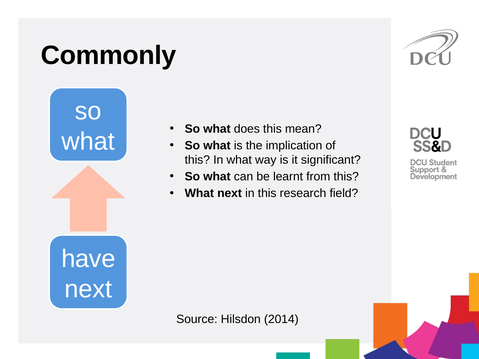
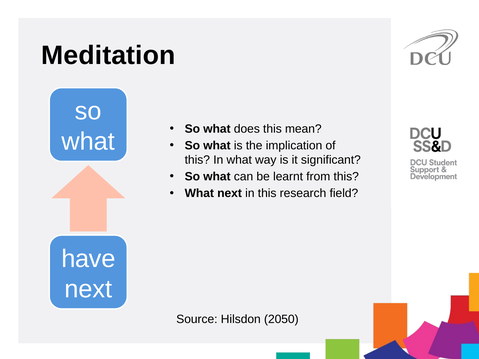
Commonly: Commonly -> Meditation
2014: 2014 -> 2050
